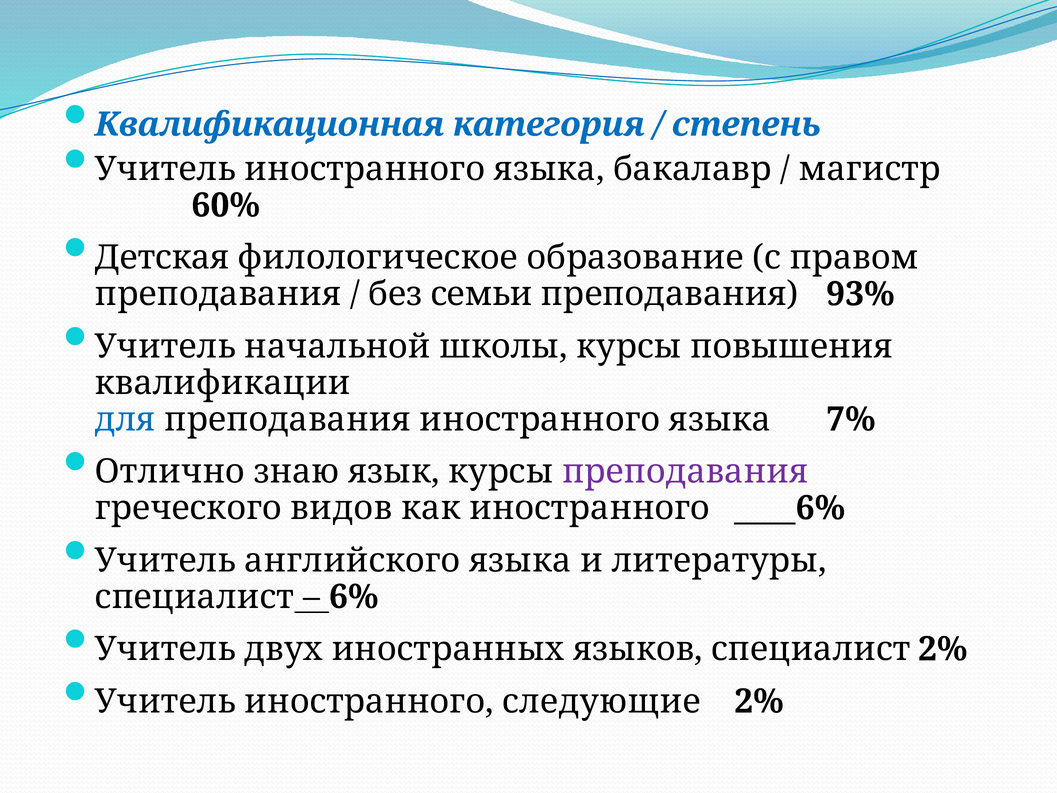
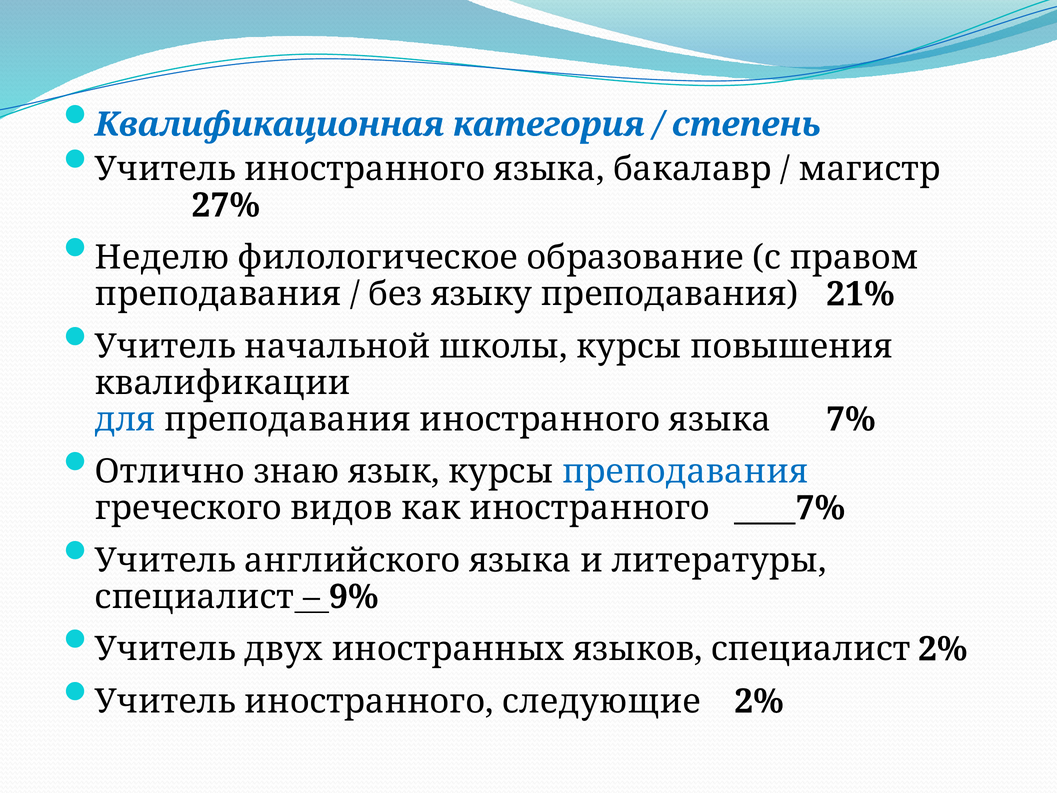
60%: 60% -> 27%
Детская: Детская -> Неделю
семьи: семьи -> языку
93%: 93% -> 21%
преподавания at (685, 472) colour: purple -> blue
иностранного 6%: 6% -> 7%
6% at (354, 597): 6% -> 9%
